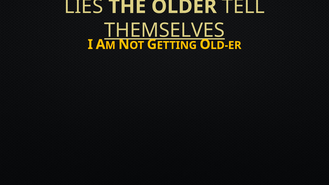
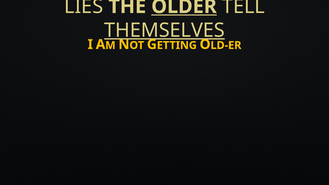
OLDER underline: none -> present
